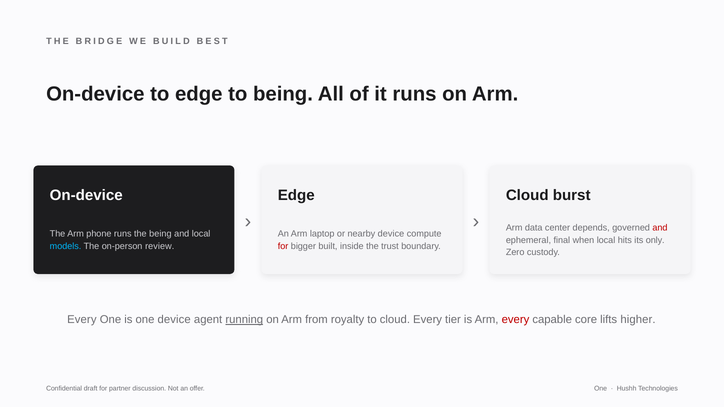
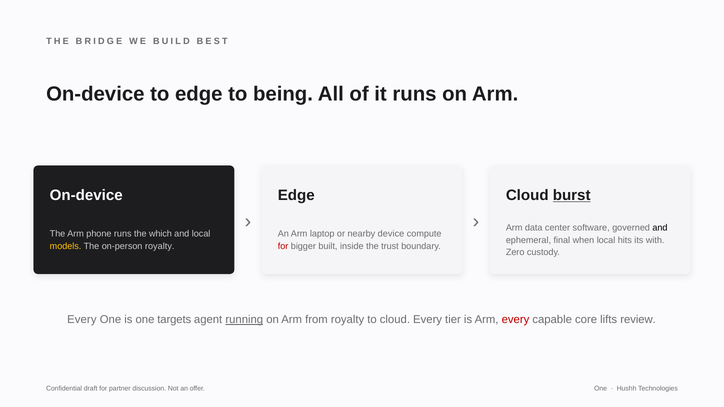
burst underline: none -> present
depends: depends -> software
and at (660, 228) colour: red -> black
the being: being -> which
only: only -> with
models colour: light blue -> yellow
on-person review: review -> royalty
one device: device -> targets
higher: higher -> review
